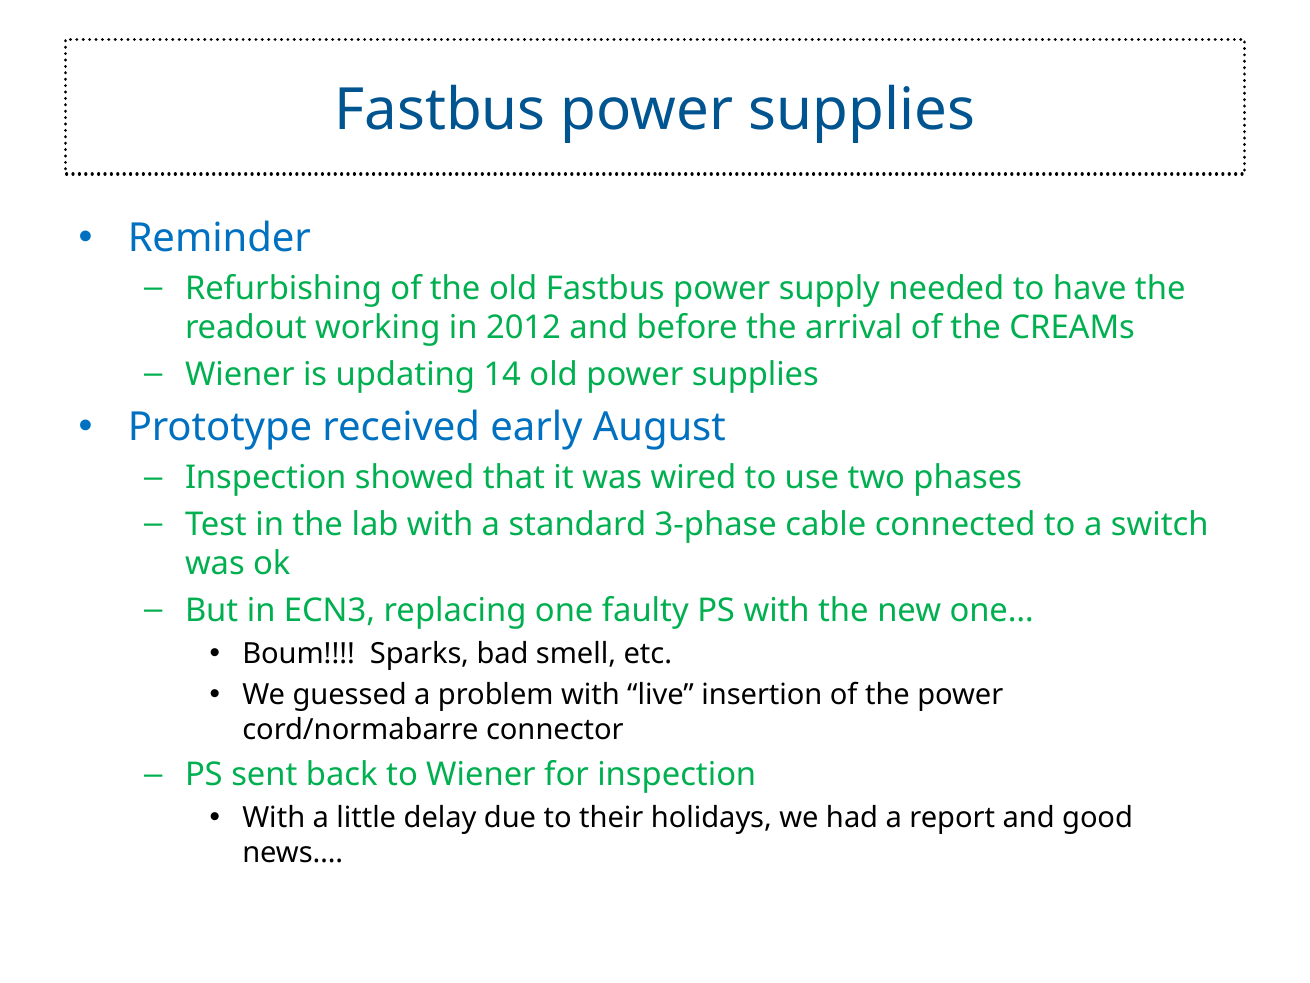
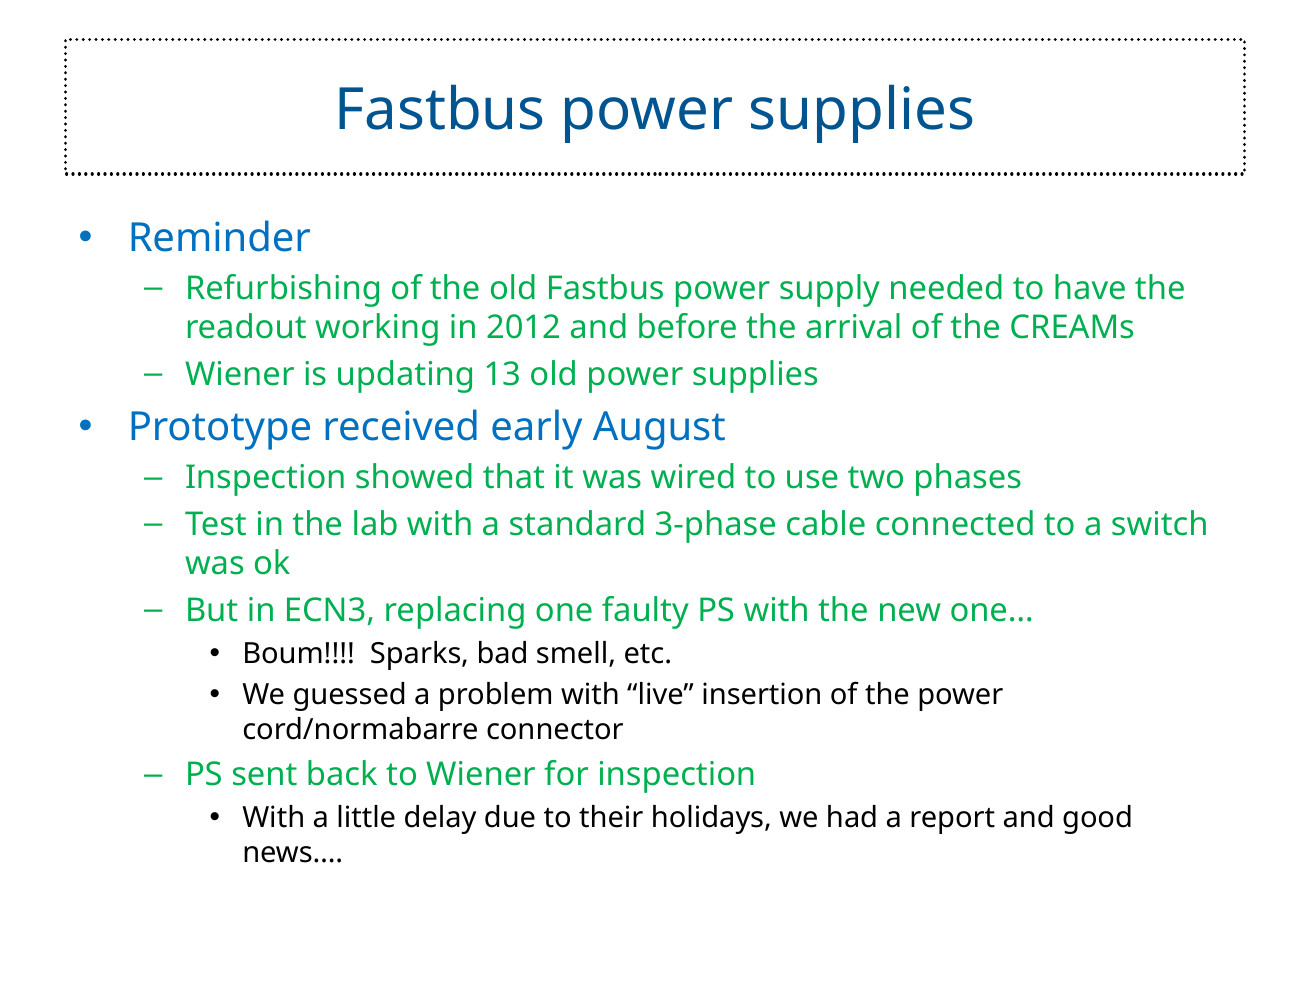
14: 14 -> 13
